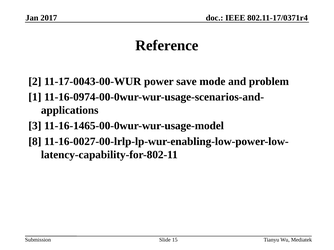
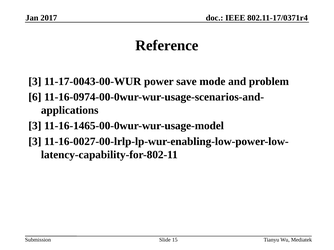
2 at (35, 82): 2 -> 3
1: 1 -> 6
8 at (35, 142): 8 -> 3
